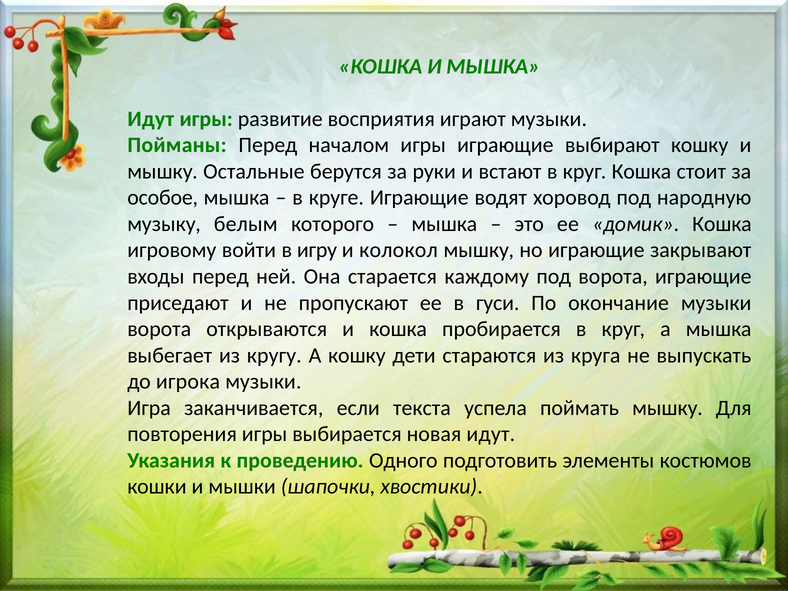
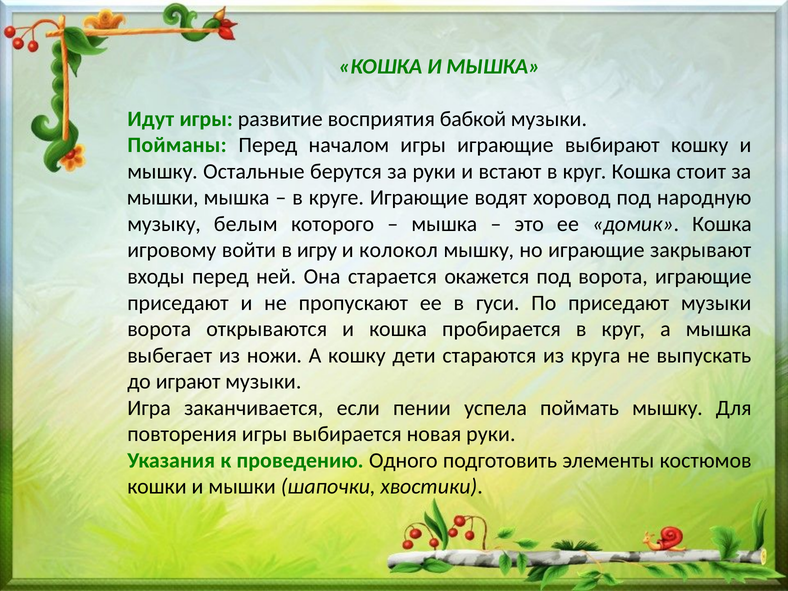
играют: играют -> бабкой
особое at (163, 198): особое -> мышки
каждому: каждому -> окажется
По окончание: окончание -> приседают
кругу: кругу -> ножи
игрока: игрока -> играют
текста: текста -> пении
новая идут: идут -> руки
